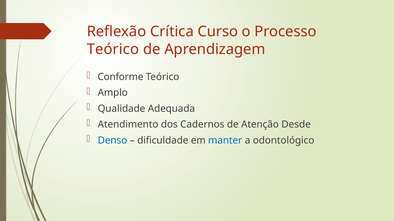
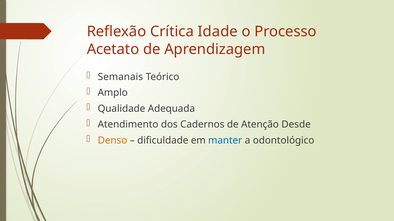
Curso: Curso -> Idade
Teórico at (113, 49): Teórico -> Acetato
Conforme: Conforme -> Semanais
Denso colour: blue -> orange
